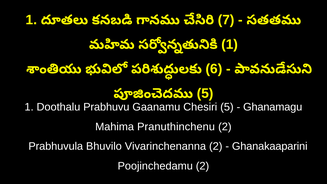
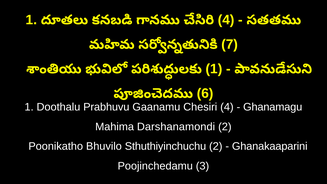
7 at (226, 20): 7 -> 4
1 at (230, 44): 1 -> 7
6 at (214, 69): 6 -> 1
5 at (205, 93): 5 -> 6
Chesiri 5: 5 -> 4
Pranuthinchenu: Pranuthinchenu -> Darshanamondi
Prabhuvula: Prabhuvula -> Poonikatho
Vivarinchenanna: Vivarinchenanna -> Sthuthiyinchuchu
Poojinchedamu 2: 2 -> 3
